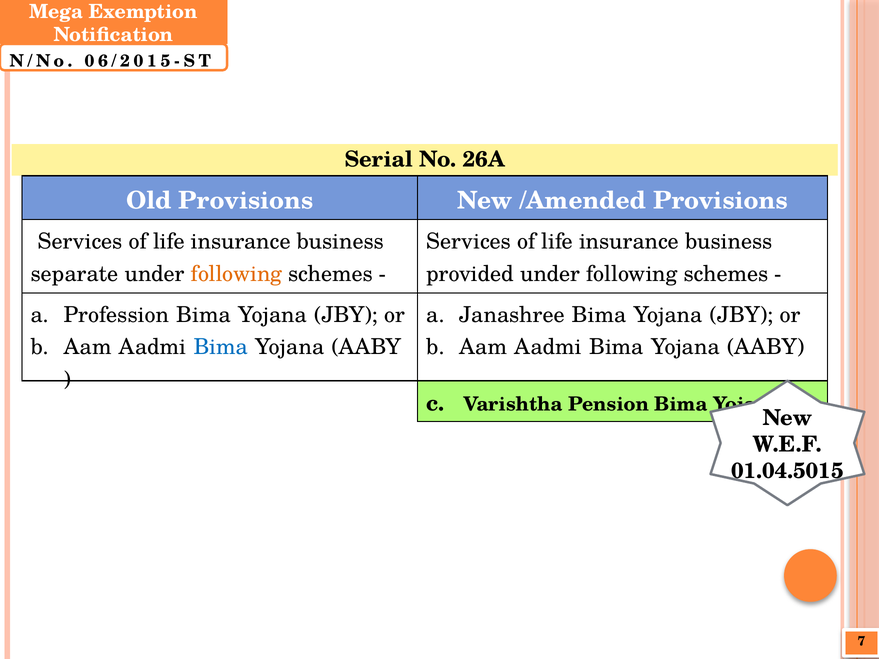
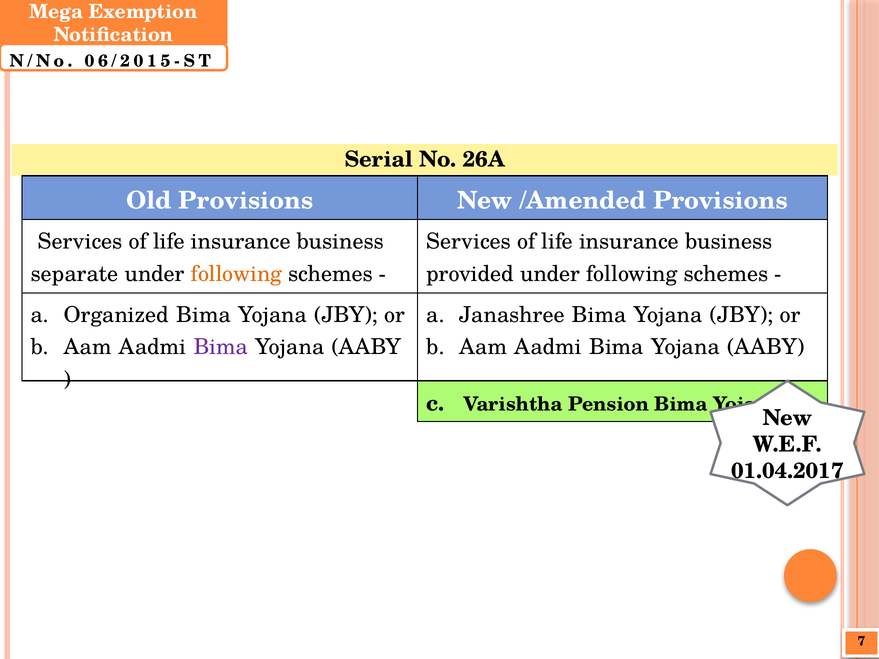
Profession: Profession -> Organized
Bima at (221, 347) colour: blue -> purple
01.04.5015: 01.04.5015 -> 01.04.2017
